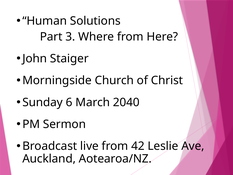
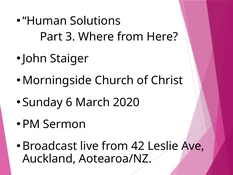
2040: 2040 -> 2020
